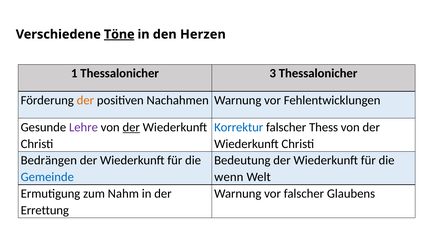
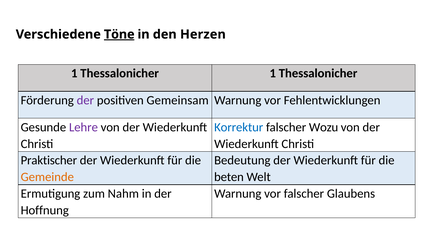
Thessalonicher 3: 3 -> 1
der at (85, 100) colour: orange -> purple
Nachahmen: Nachahmen -> Gemeinsam
der at (131, 127) underline: present -> none
Thess: Thess -> Wozu
Bedrängen: Bedrängen -> Praktischer
Gemeinde colour: blue -> orange
wenn: wenn -> beten
Errettung: Errettung -> Hoffnung
